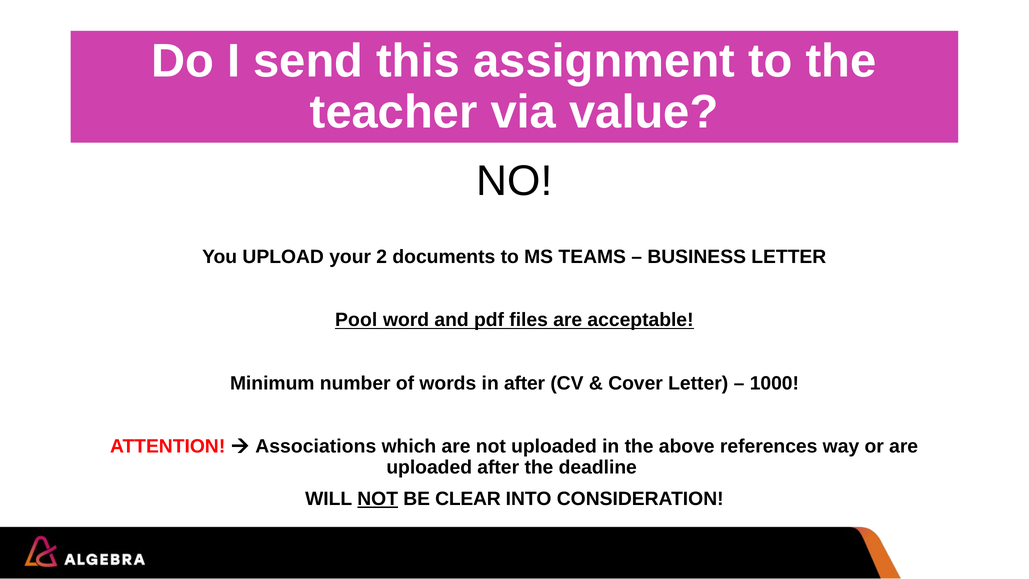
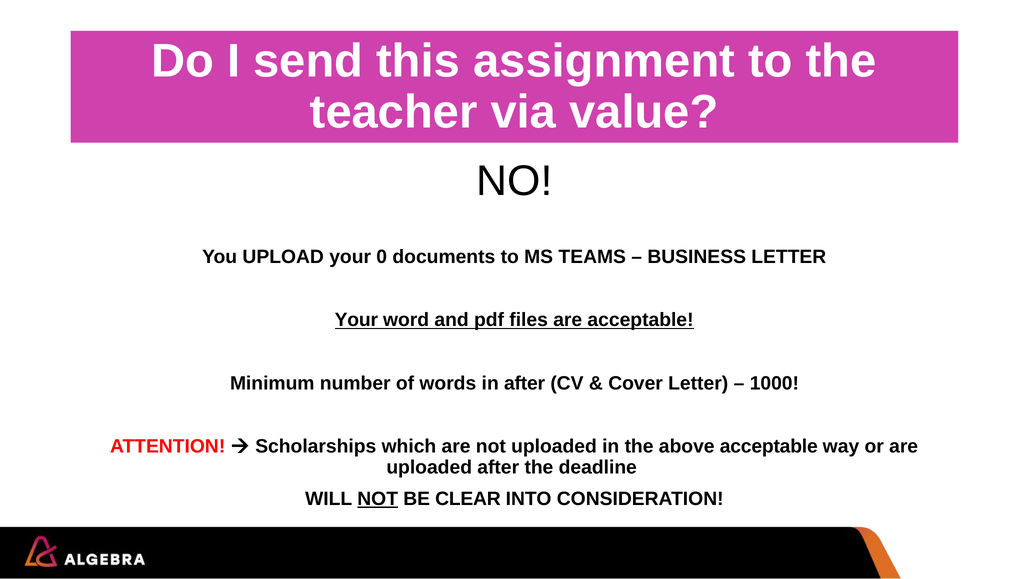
2: 2 -> 0
Pool at (356, 320): Pool -> Your
Associations: Associations -> Scholarships
above references: references -> acceptable
